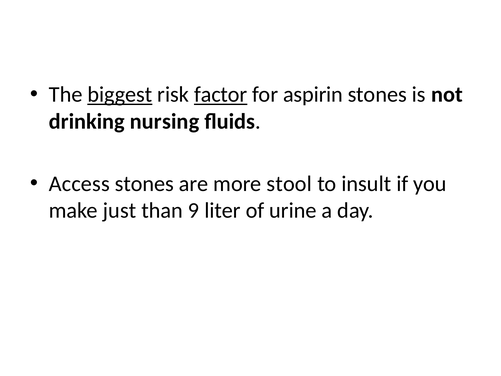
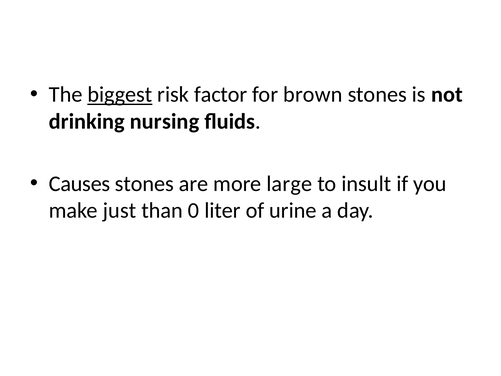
factor underline: present -> none
aspirin: aspirin -> brown
Access: Access -> Causes
stool: stool -> large
9: 9 -> 0
